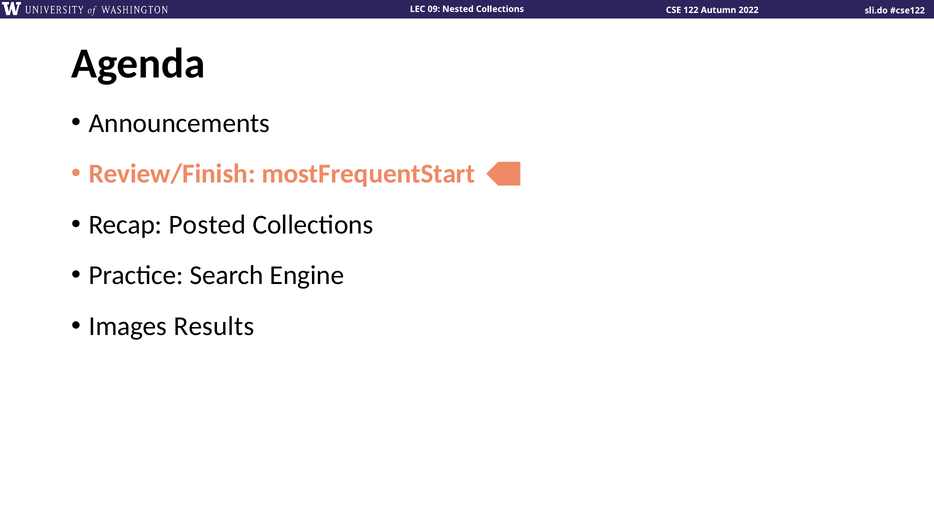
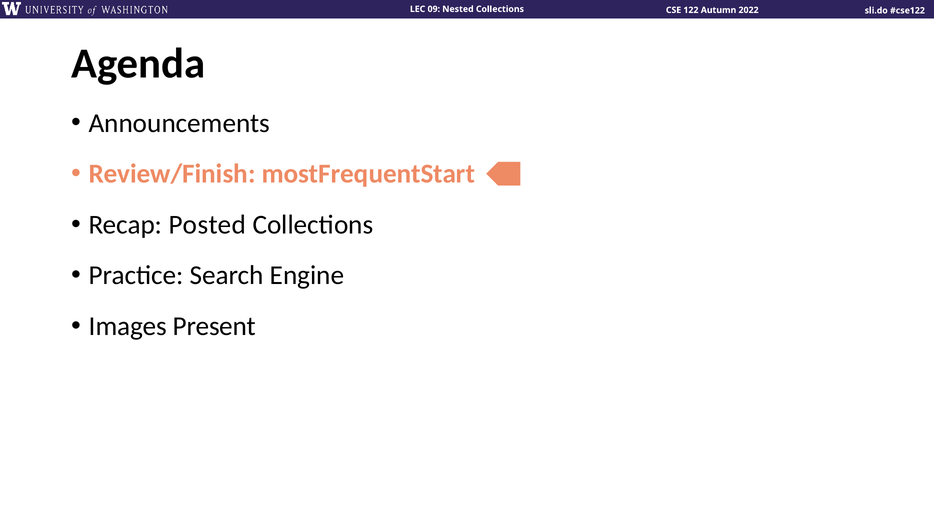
Results: Results -> Present
